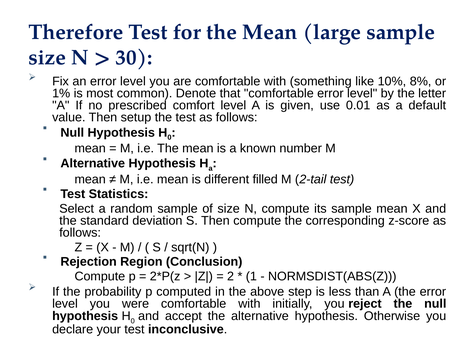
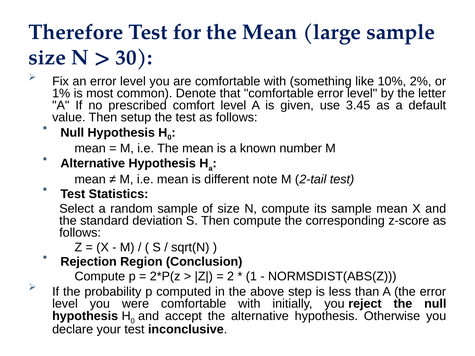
8%: 8% -> 2%
0.01: 0.01 -> 3.45
filled: filled -> note
